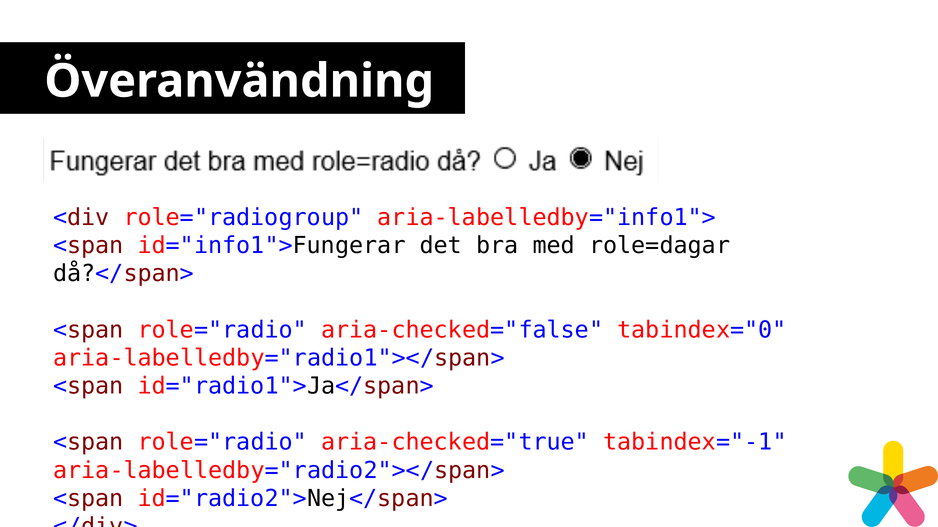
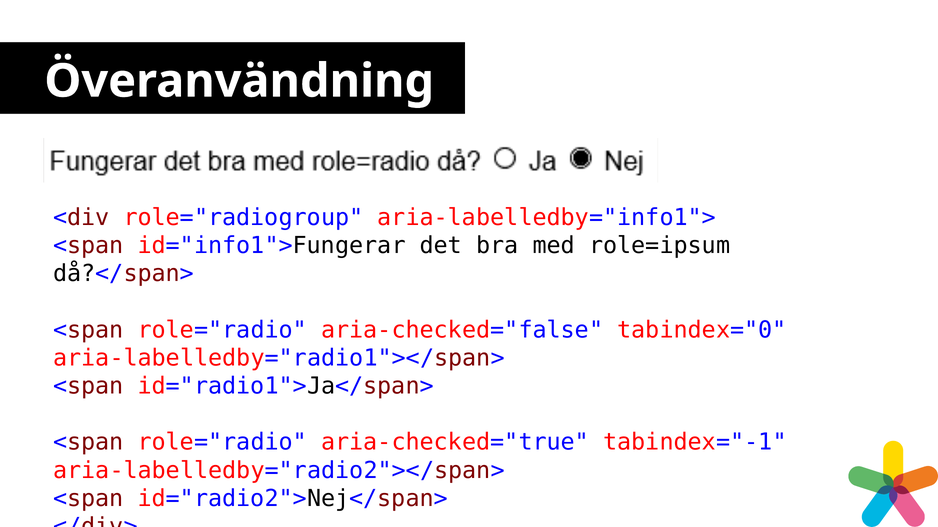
role=dagar: role=dagar -> role=ipsum
